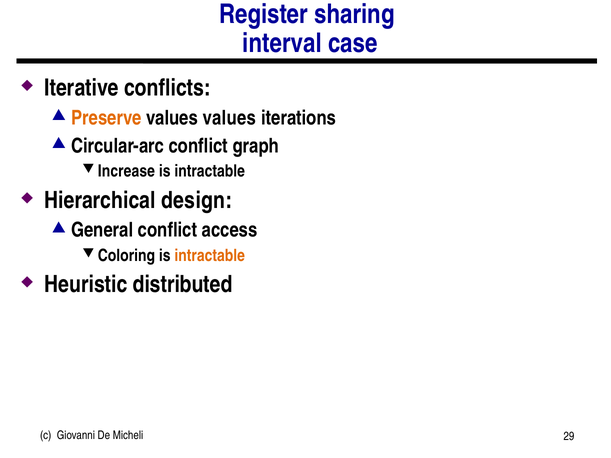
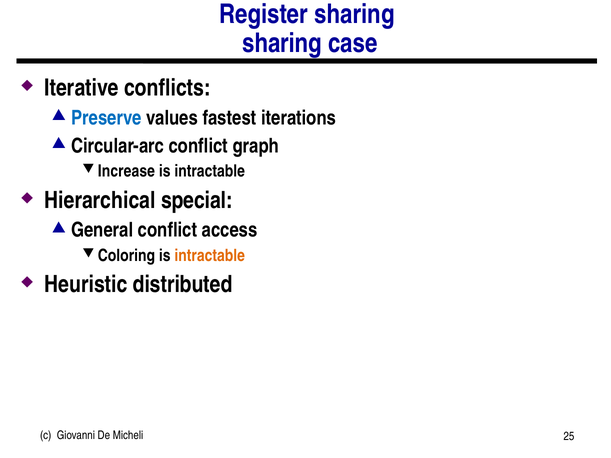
interval at (282, 43): interval -> sharing
Preserve colour: orange -> blue
values values: values -> fastest
design: design -> special
29: 29 -> 25
